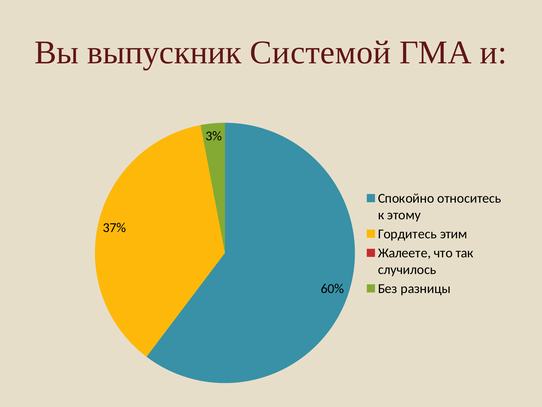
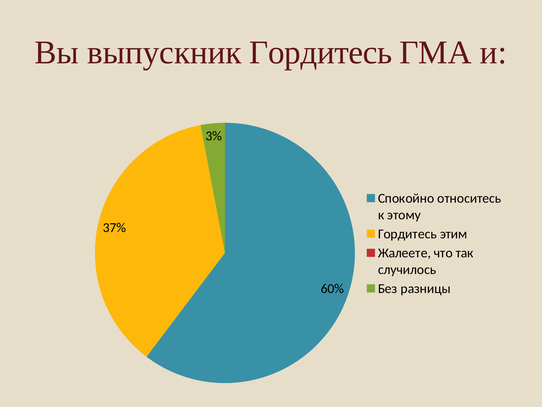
выпускник Системой: Системой -> Гордитесь
